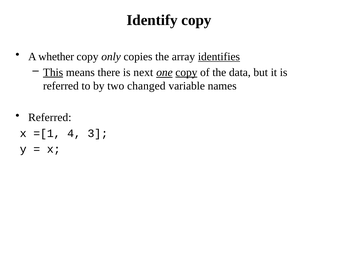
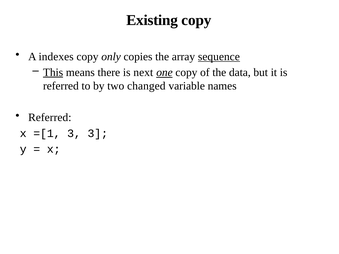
Identify: Identify -> Existing
whether: whether -> indexes
identifies: identifies -> sequence
copy at (186, 72) underline: present -> none
=[1 4: 4 -> 3
